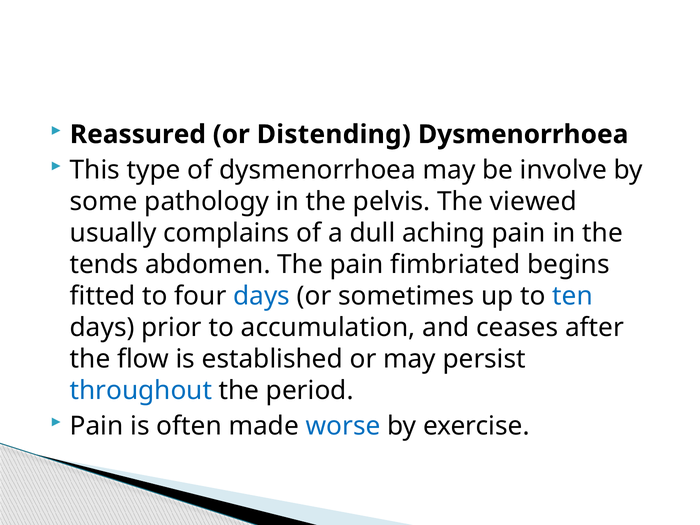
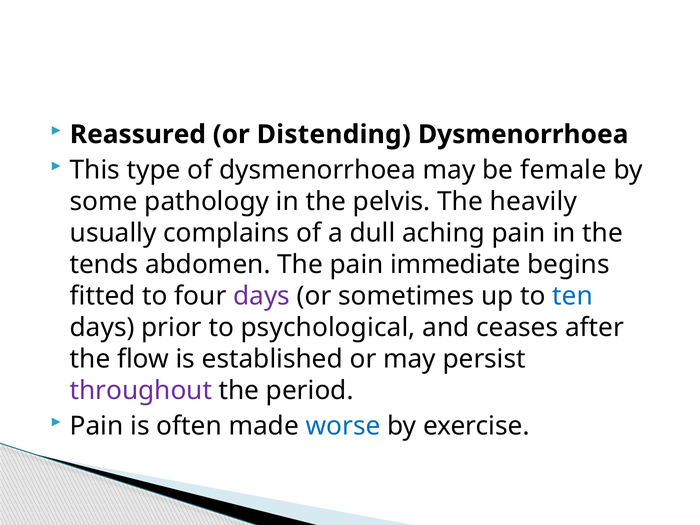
involve: involve -> female
viewed: viewed -> heavily
fimbriated: fimbriated -> immediate
days at (262, 296) colour: blue -> purple
accumulation: accumulation -> psychological
throughout colour: blue -> purple
